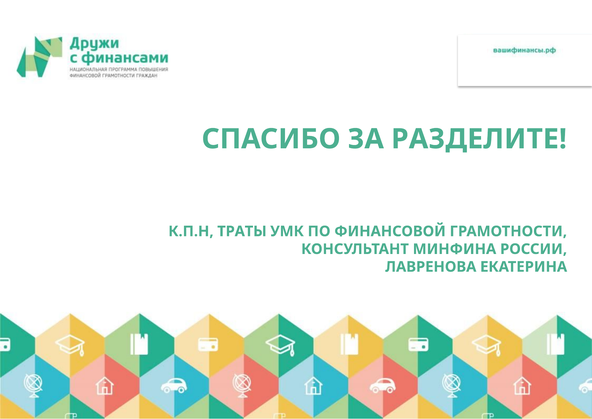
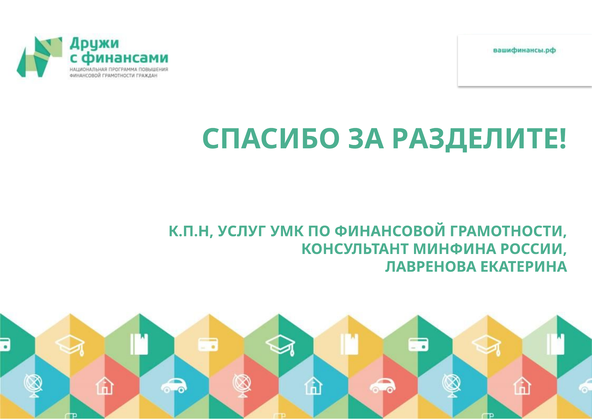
ТРАТЫ: ТРАТЫ -> УСЛУГ
